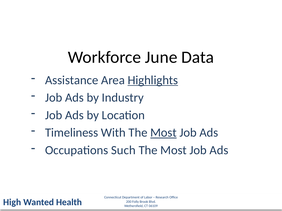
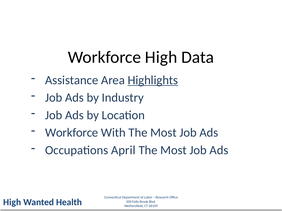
Workforce June: June -> High
Timeliness at (72, 133): Timeliness -> Workforce
Most at (163, 133) underline: present -> none
Such: Such -> April
